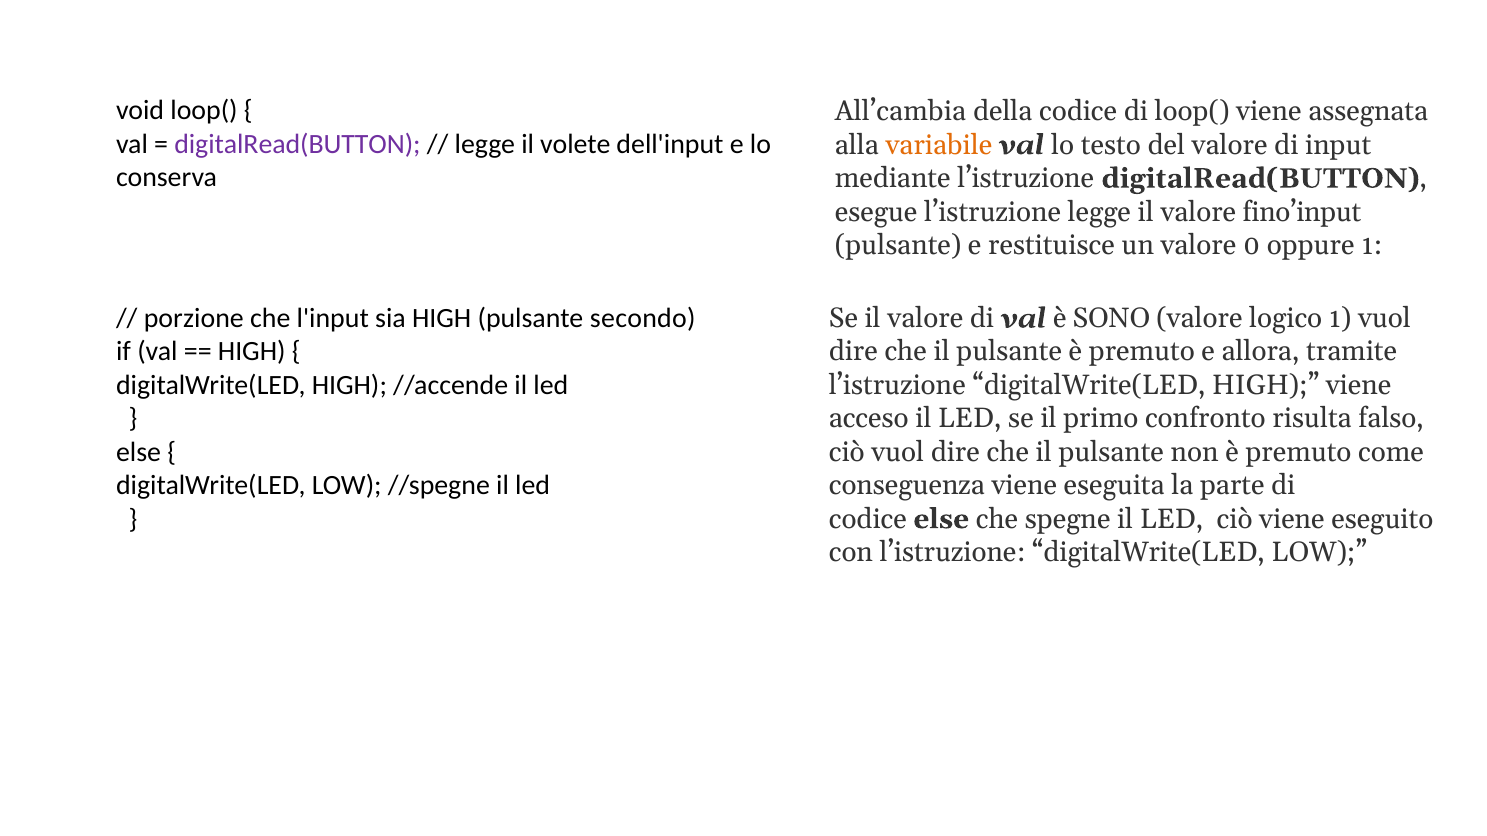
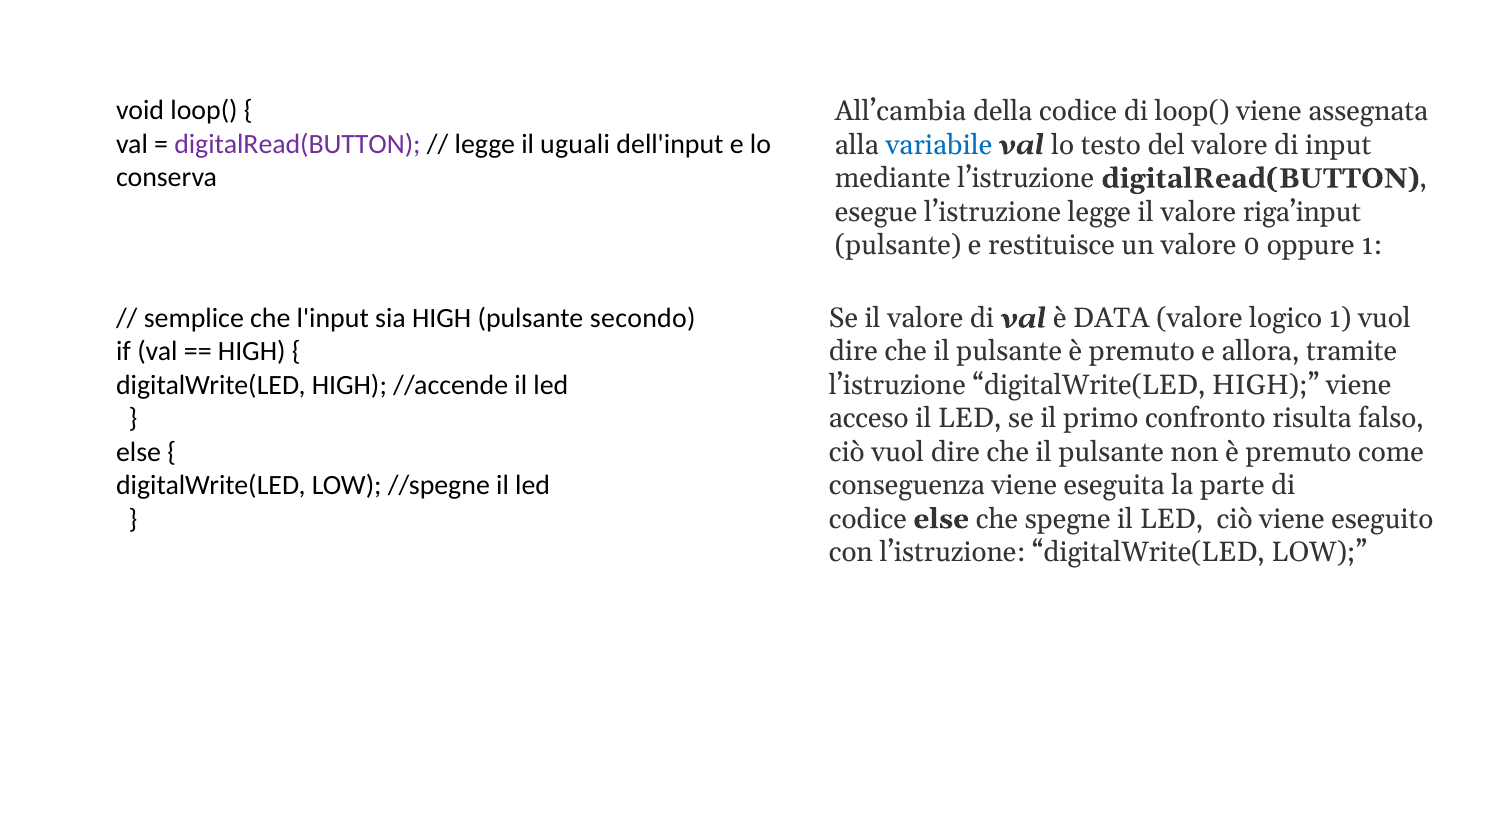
volete: volete -> uguali
variabile colour: orange -> blue
fino’input: fino’input -> riga’input
porzione: porzione -> semplice
SONO: SONO -> DATA
